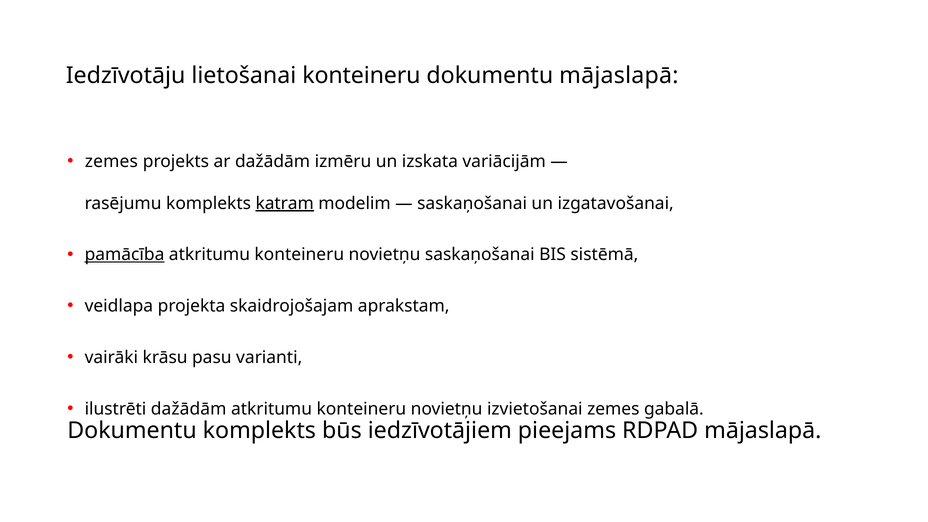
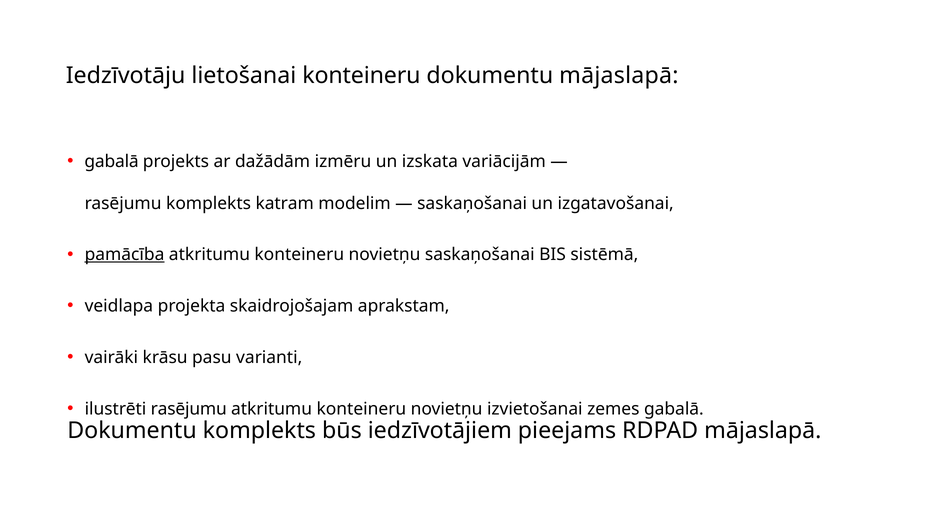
zemes at (111, 162): zemes -> gabalā
katram underline: present -> none
ilustrēti dažādām: dažādām -> rasējumu
